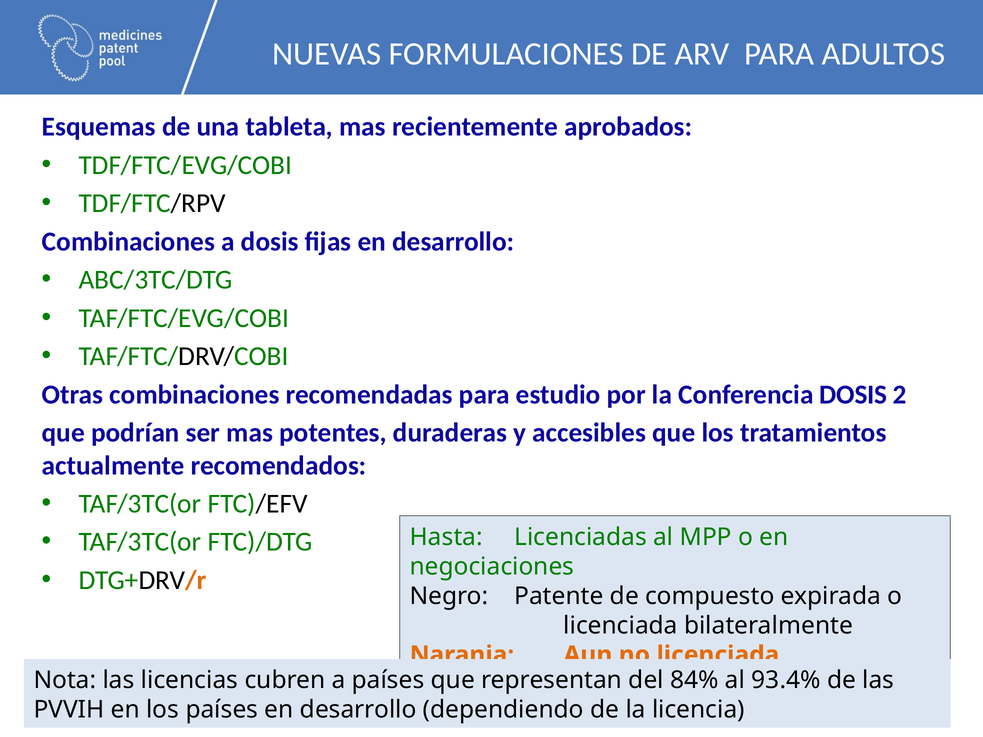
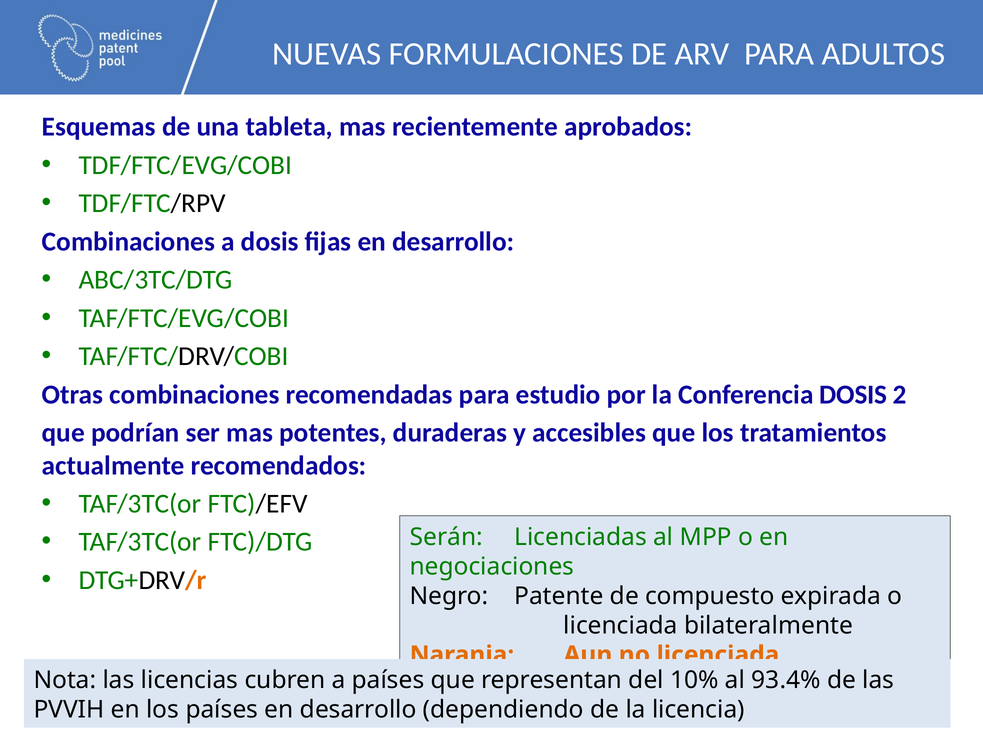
Hasta: Hasta -> Serán
84%: 84% -> 10%
